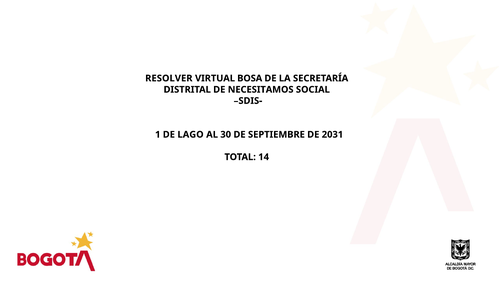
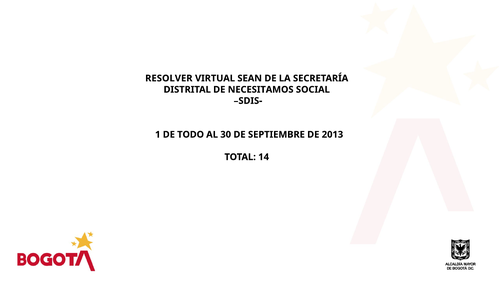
BOSA: BOSA -> SEAN
LAGO: LAGO -> TODO
2031: 2031 -> 2013
